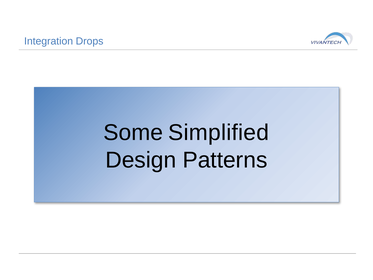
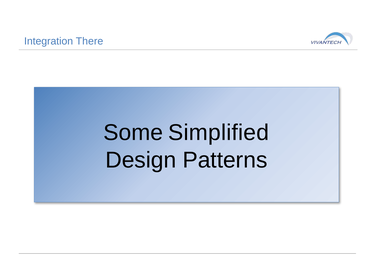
Drops: Drops -> There
